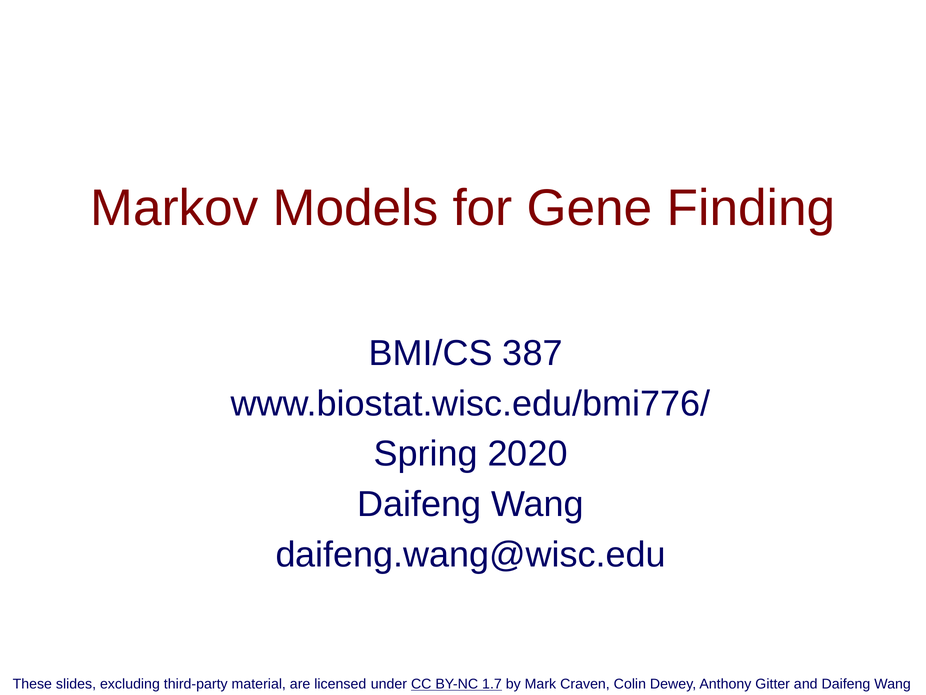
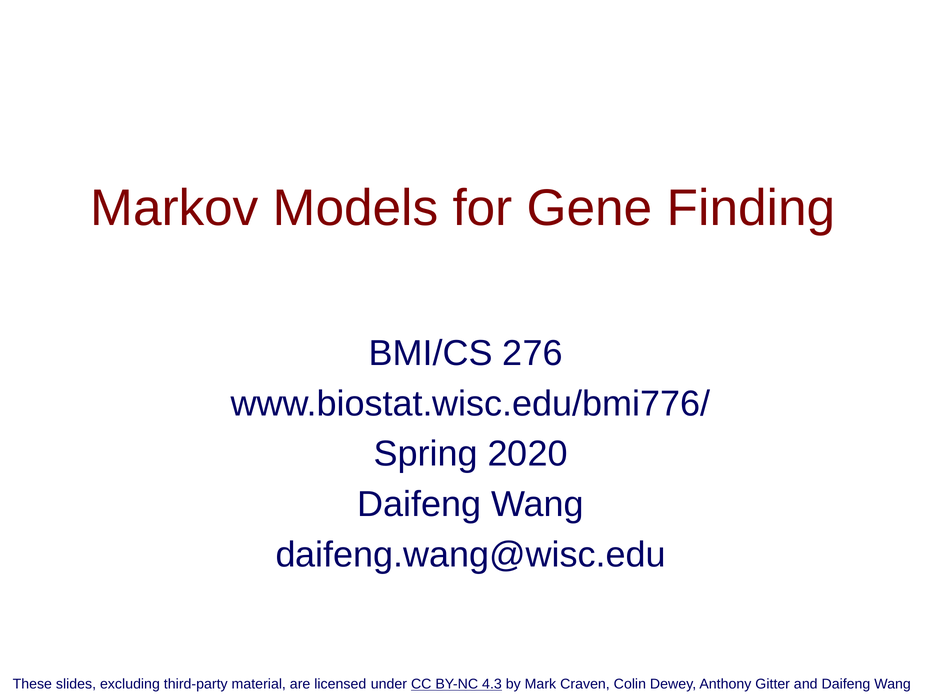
387: 387 -> 276
1.7: 1.7 -> 4.3
